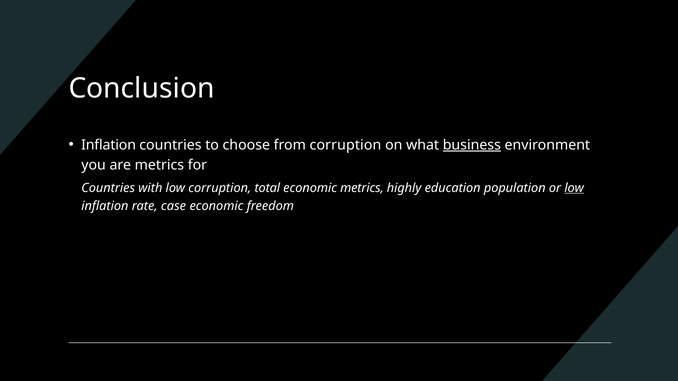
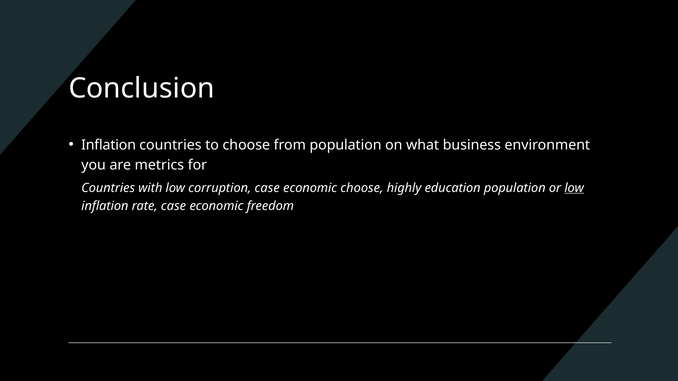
from corruption: corruption -> population
business underline: present -> none
corruption total: total -> case
economic metrics: metrics -> choose
